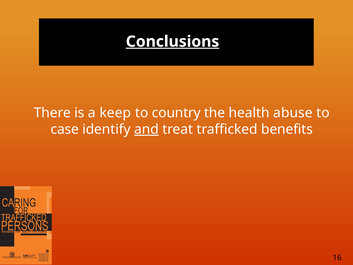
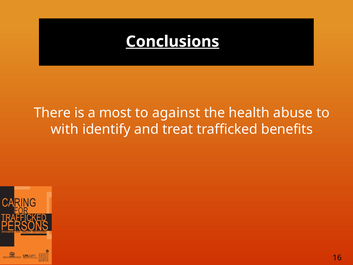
keep: keep -> most
country: country -> against
case: case -> with
and underline: present -> none
